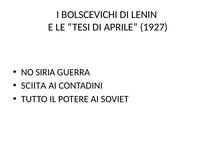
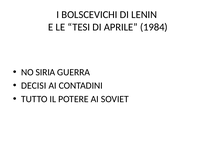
1927: 1927 -> 1984
SCIITA: SCIITA -> DECISI
